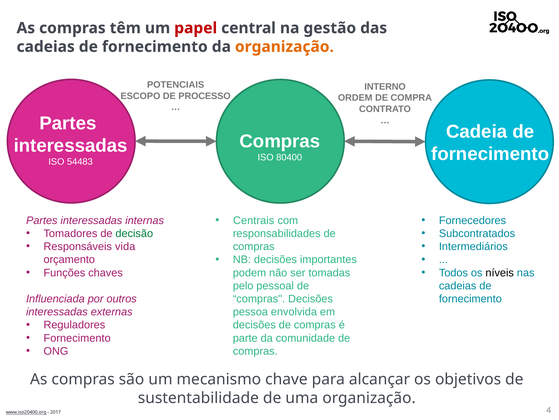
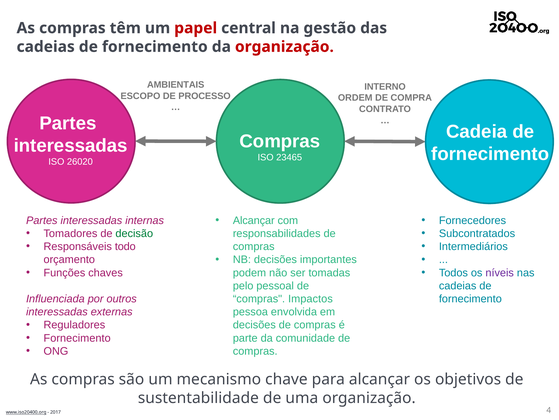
organização at (284, 47) colour: orange -> red
POTENCIAIS: POTENCIAIS -> AMBIENTAIS
80400: 80400 -> 23465
54483: 54483 -> 26020
Centrais at (254, 220): Centrais -> Alcançar
vida: vida -> todo
níveis colour: black -> purple
compras Decisões: Decisões -> Impactos
